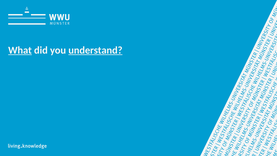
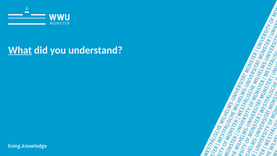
understand underline: present -> none
